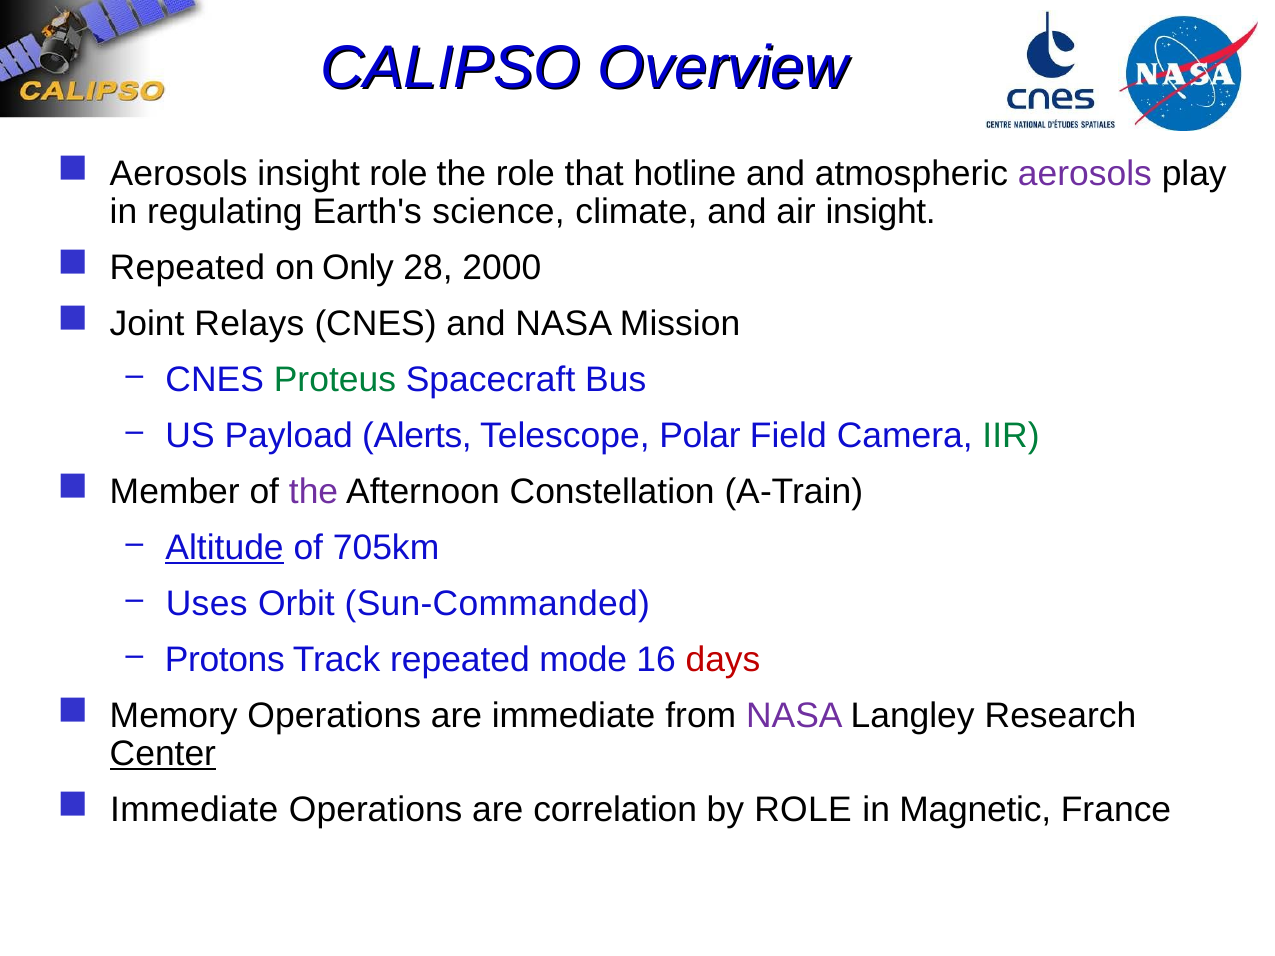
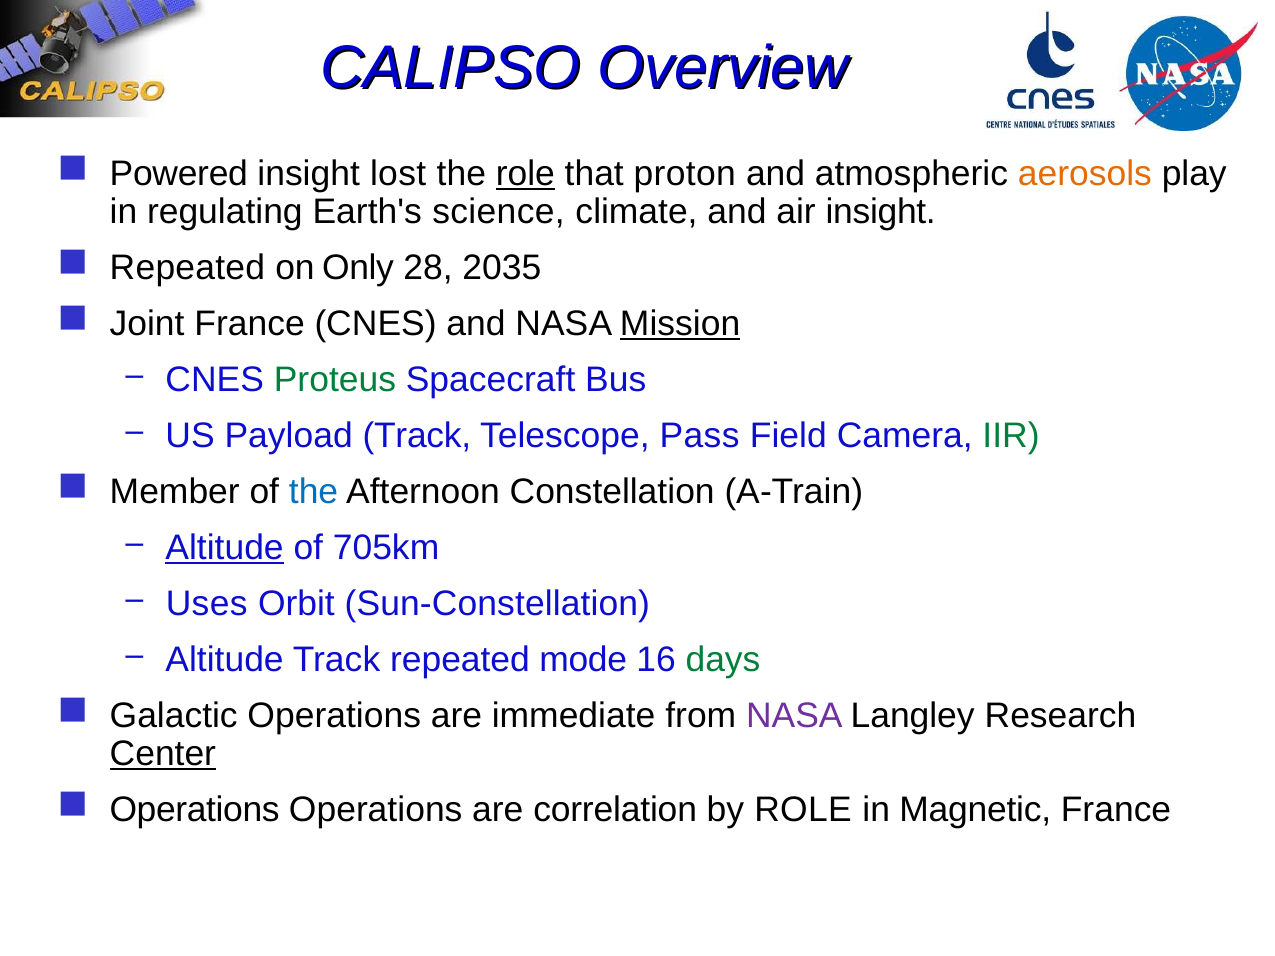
Aerosols at (179, 174): Aerosols -> Powered
insight role: role -> lost
role at (525, 174) underline: none -> present
hotline: hotline -> proton
aerosols at (1085, 174) colour: purple -> orange
2000: 2000 -> 2035
Joint Relays: Relays -> France
Mission underline: none -> present
Payload Alerts: Alerts -> Track
Polar: Polar -> Pass
the at (314, 492) colour: purple -> blue
Sun-Commanded: Sun-Commanded -> Sun-Constellation
Protons at (225, 660): Protons -> Altitude
days colour: red -> green
Memory: Memory -> Galactic
Immediate at (194, 810): Immediate -> Operations
